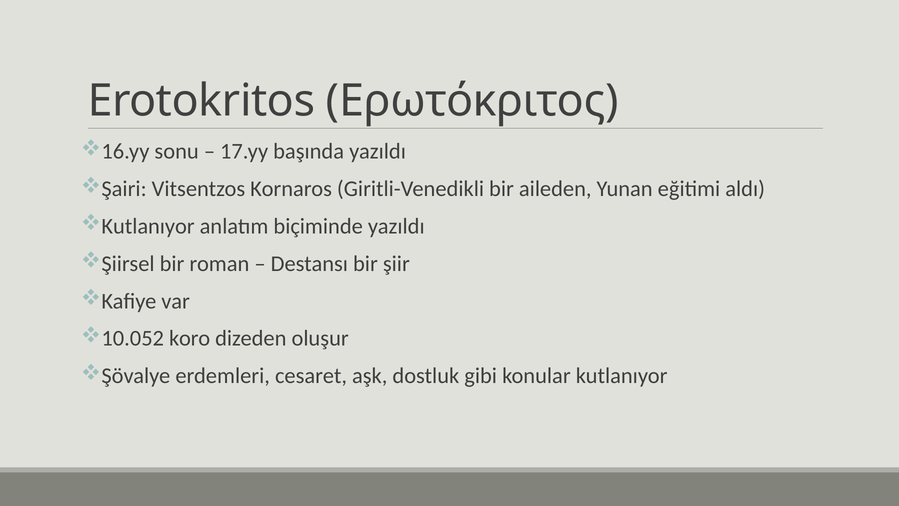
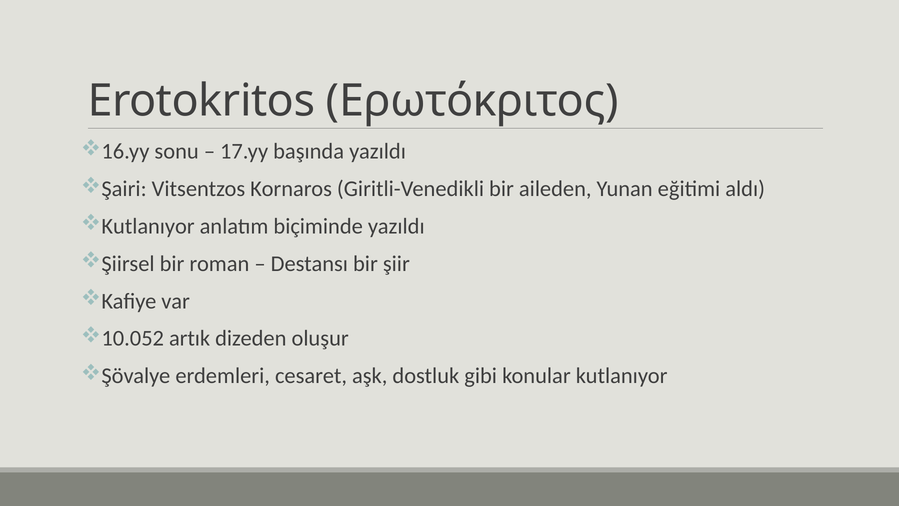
koro: koro -> artık
